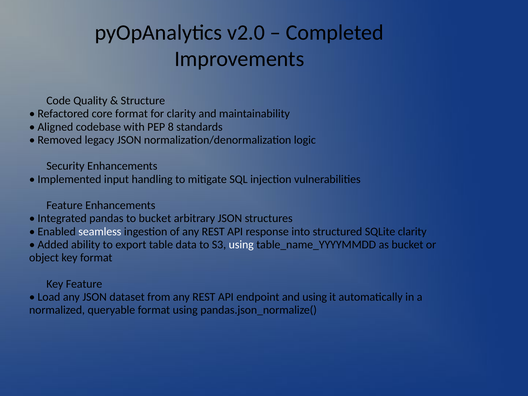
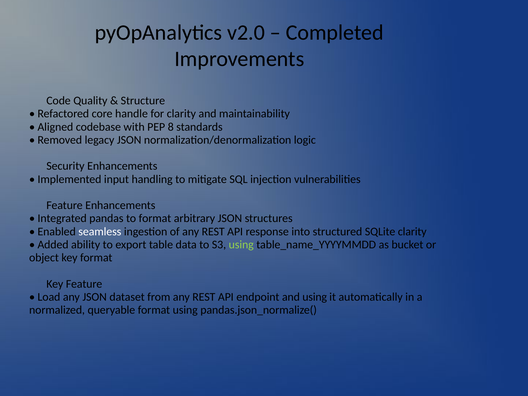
core format: format -> handle
to bucket: bucket -> format
using at (241, 245) colour: white -> light green
